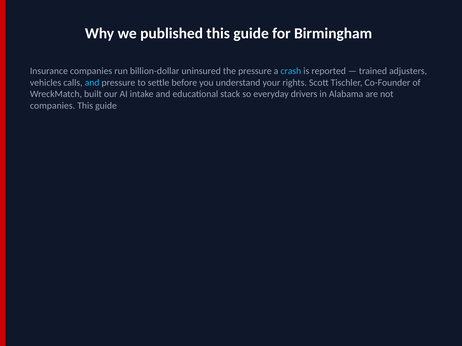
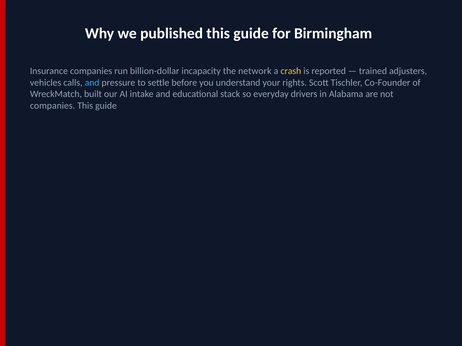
uninsured: uninsured -> incapacity
the pressure: pressure -> network
crash colour: light blue -> yellow
